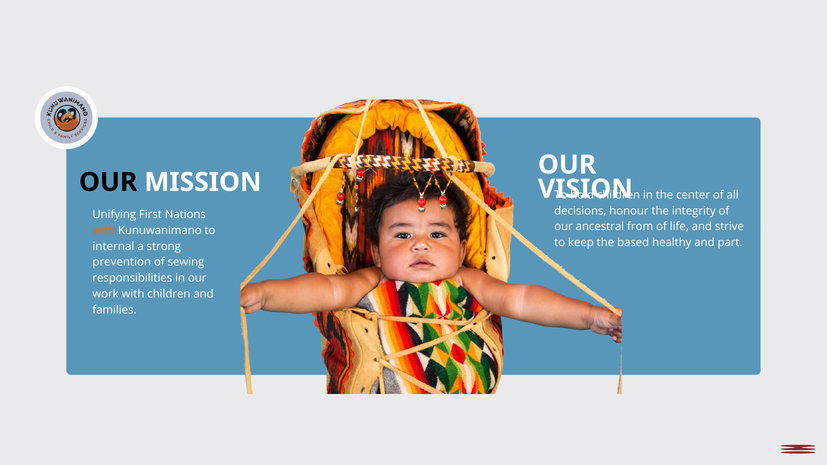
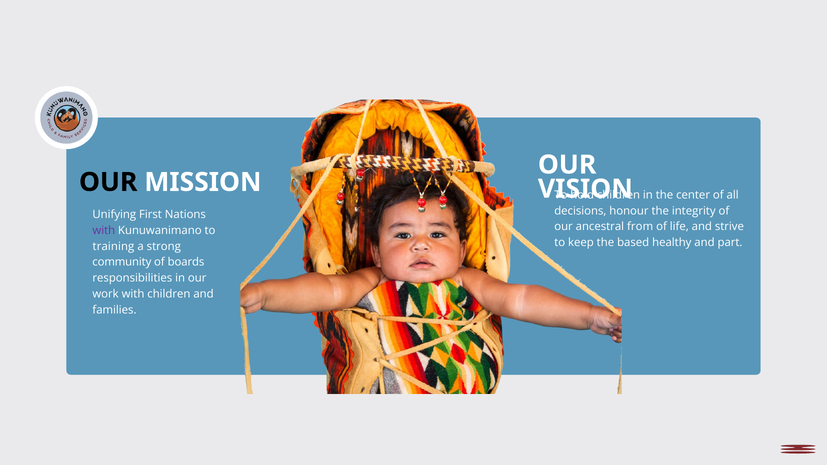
with at (104, 231) colour: orange -> purple
internal: internal -> training
prevention: prevention -> community
sewing: sewing -> boards
